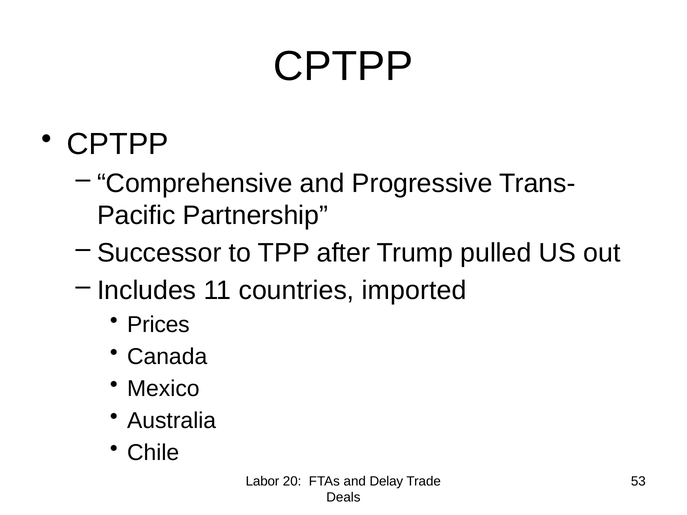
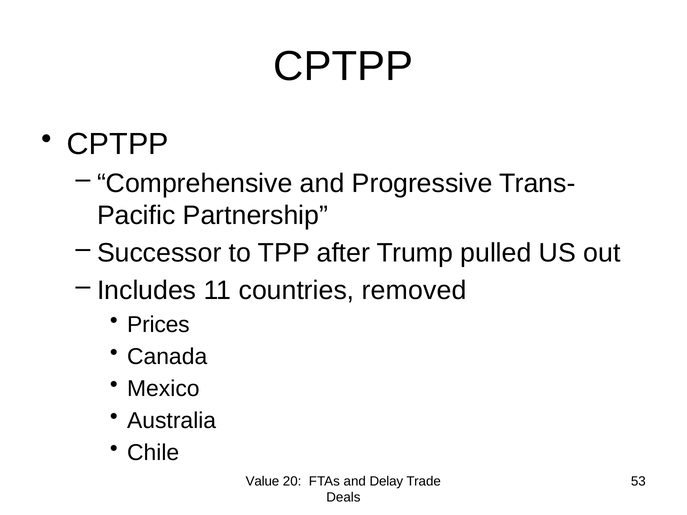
imported: imported -> removed
Labor: Labor -> Value
